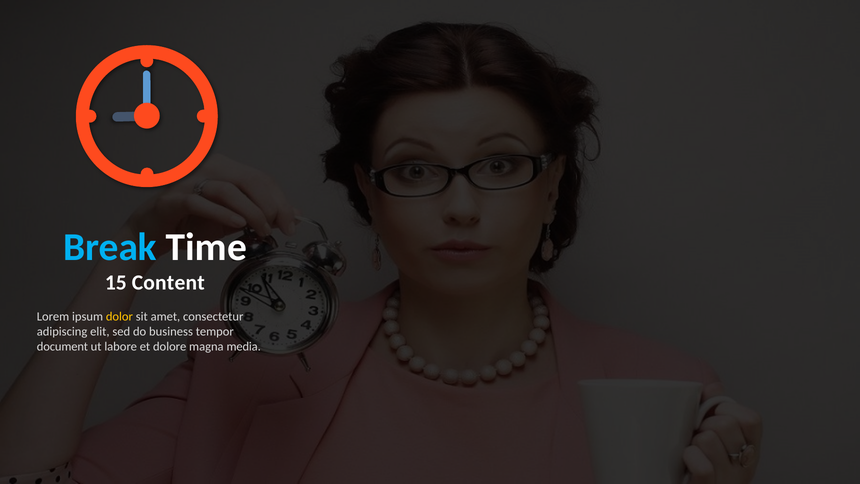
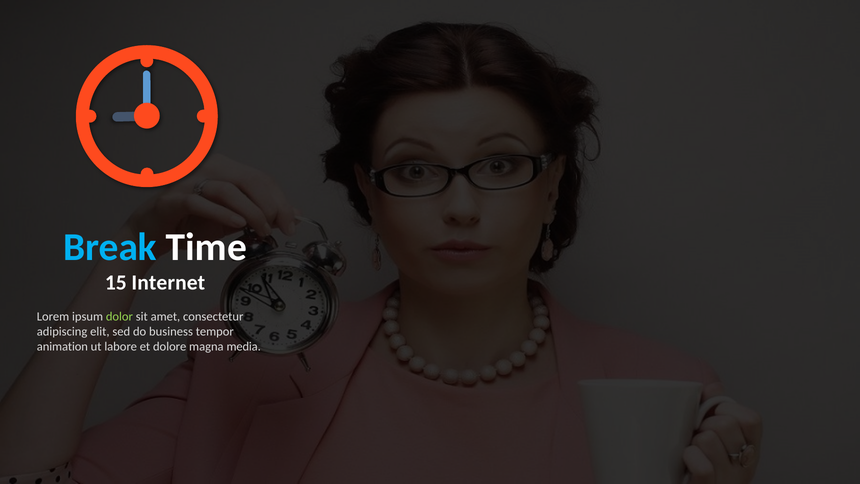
Content: Content -> Internet
dolor colour: yellow -> light green
document: document -> animation
